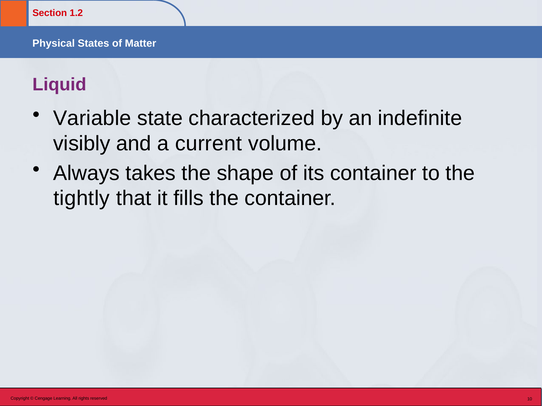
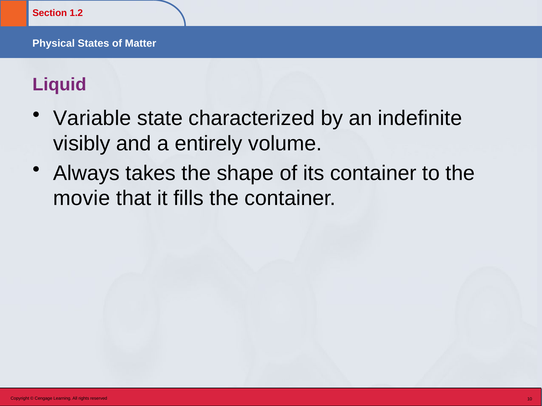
current: current -> entirely
tightly: tightly -> movie
